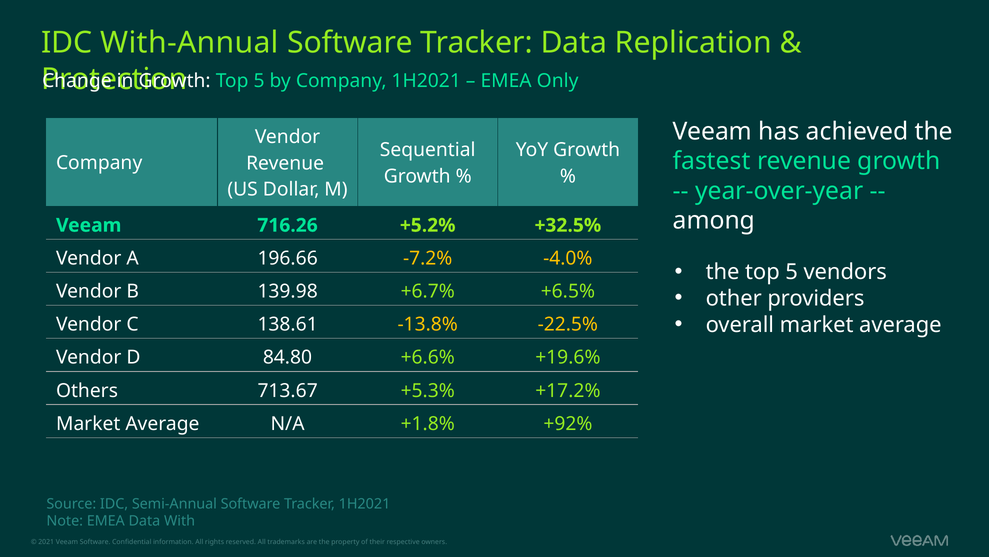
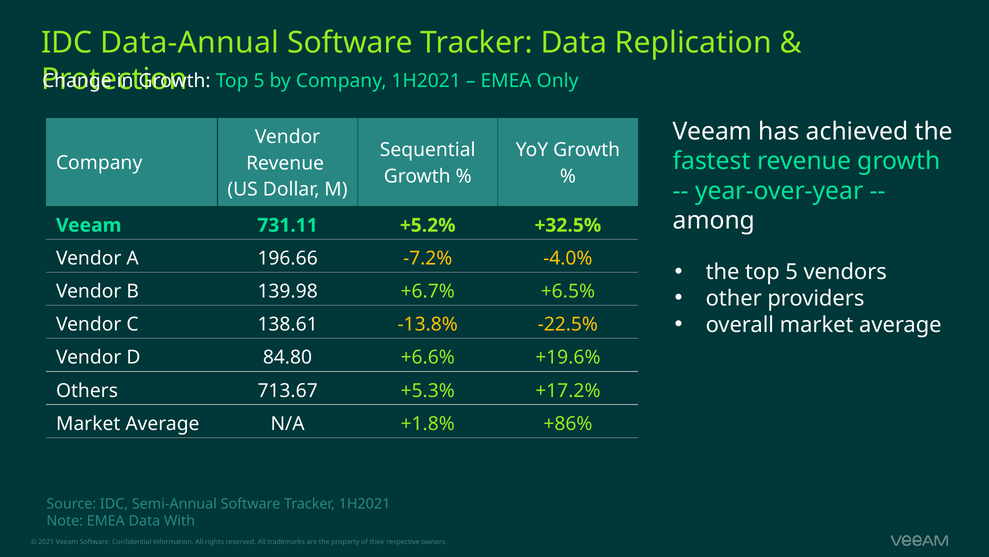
With-Annual: With-Annual -> Data-Annual
716.26: 716.26 -> 731.11
+92%: +92% -> +86%
